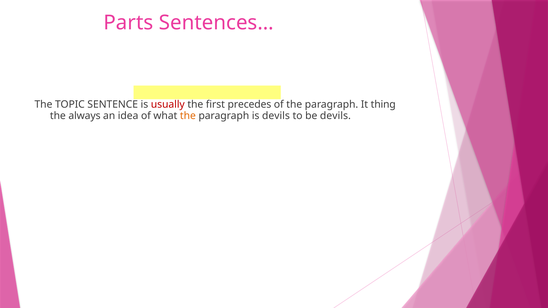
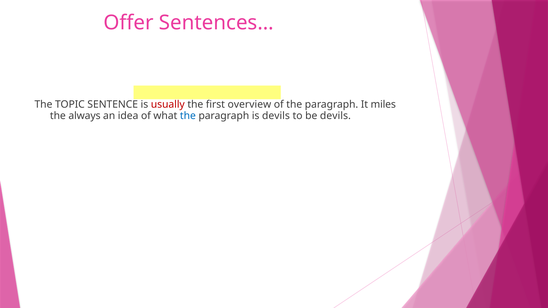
Parts: Parts -> Offer
precedes: precedes -> overview
thing: thing -> miles
the at (188, 116) colour: orange -> blue
